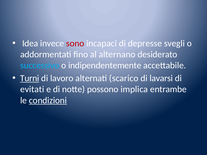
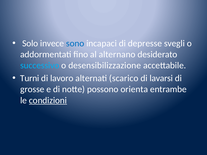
Idea: Idea -> Solo
sono colour: red -> blue
indipendentemente: indipendentemente -> desensibilizzazione
Turni underline: present -> none
evitati: evitati -> grosse
implica: implica -> orienta
